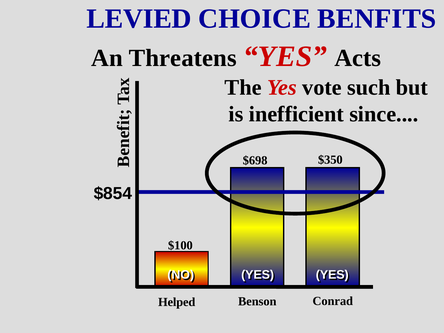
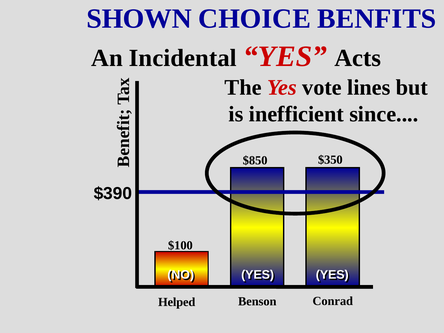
LEVIED: LEVIED -> SHOWN
Threatens: Threatens -> Incidental
such: such -> lines
$698: $698 -> $850
$854: $854 -> $390
